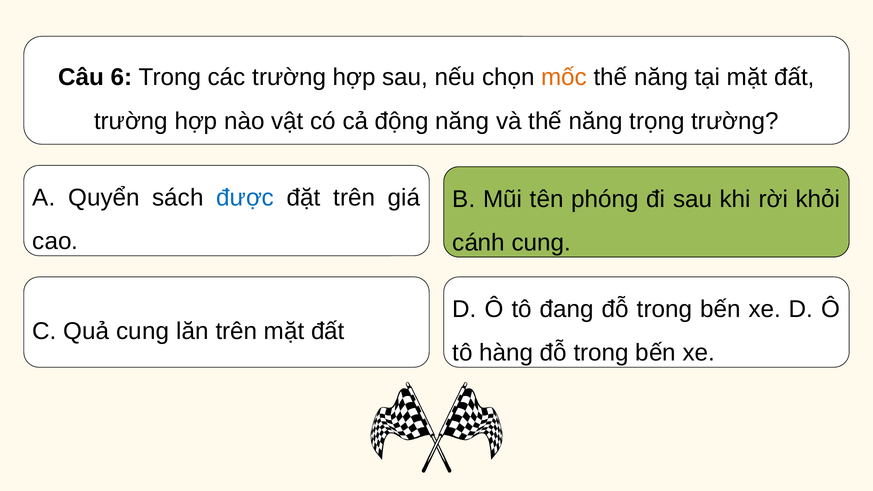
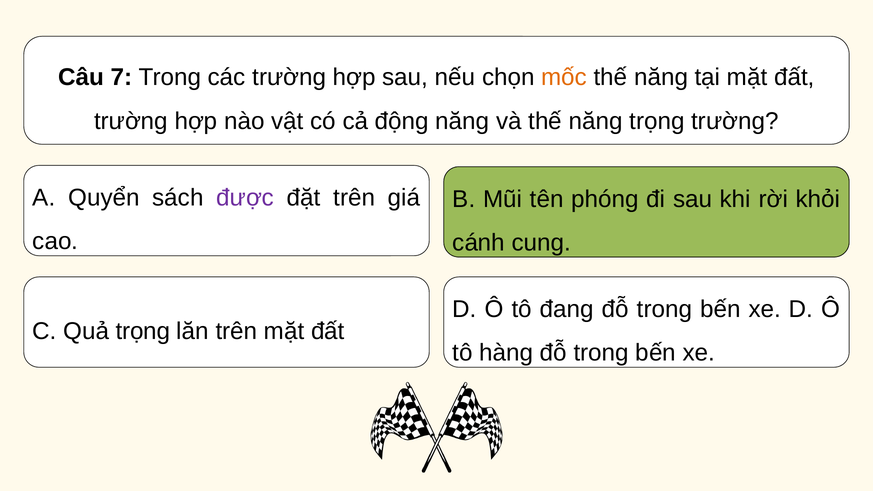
6: 6 -> 7
được colour: blue -> purple
Quả cung: cung -> trọng
